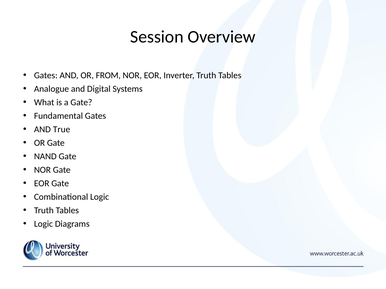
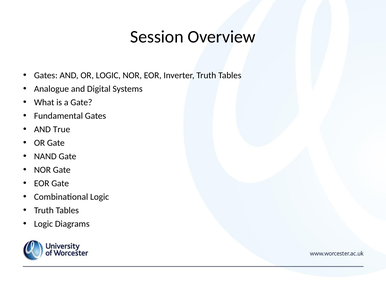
OR FROM: FROM -> LOGIC
